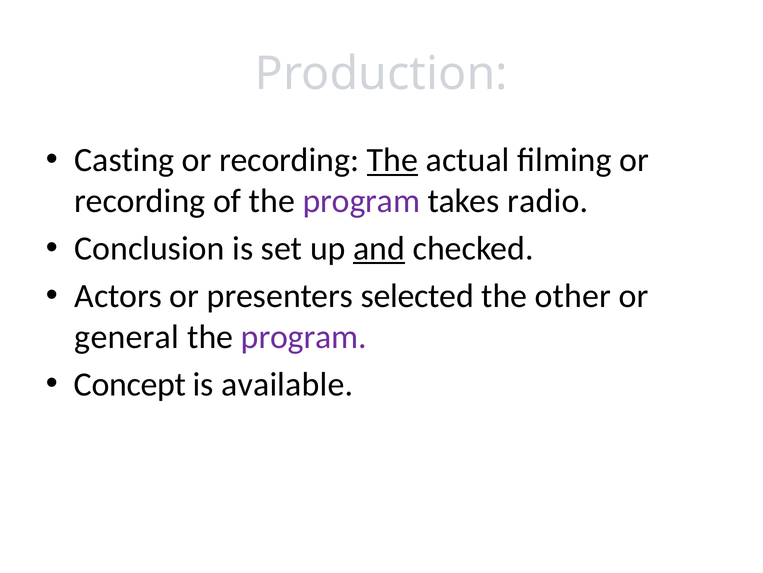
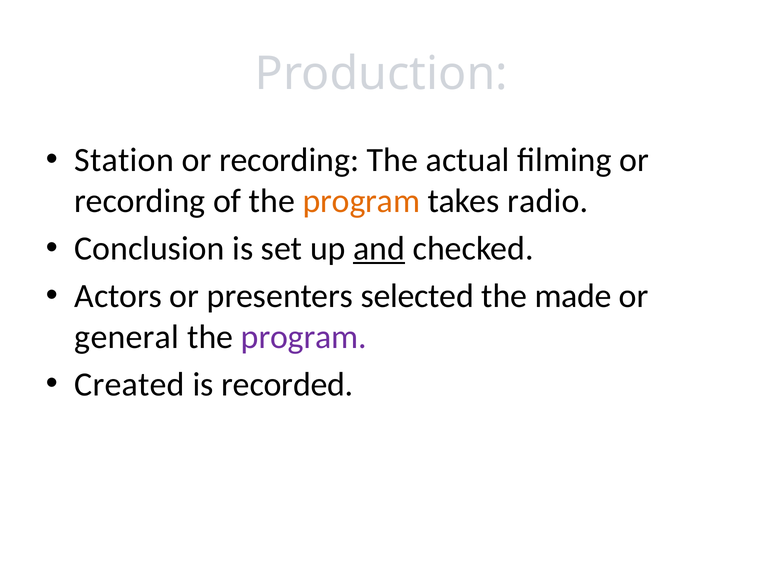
Casting: Casting -> Station
The at (393, 160) underline: present -> none
program at (361, 201) colour: purple -> orange
other: other -> made
Concept: Concept -> Created
available: available -> recorded
